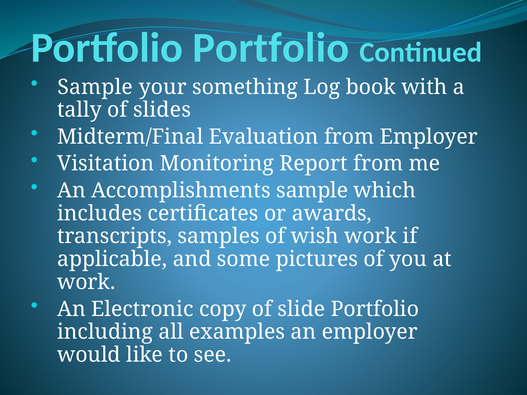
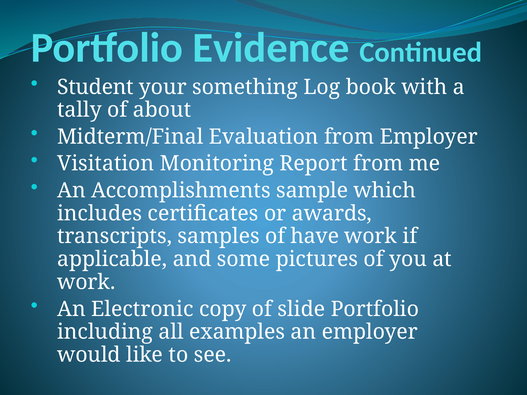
Portfolio Portfolio: Portfolio -> Evidence
Sample at (95, 87): Sample -> Student
slides: slides -> about
wish: wish -> have
